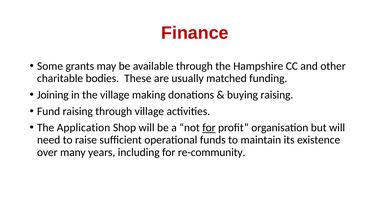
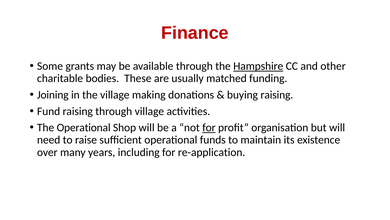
Hampshire underline: none -> present
The Application: Application -> Operational
re-community: re-community -> re-application
